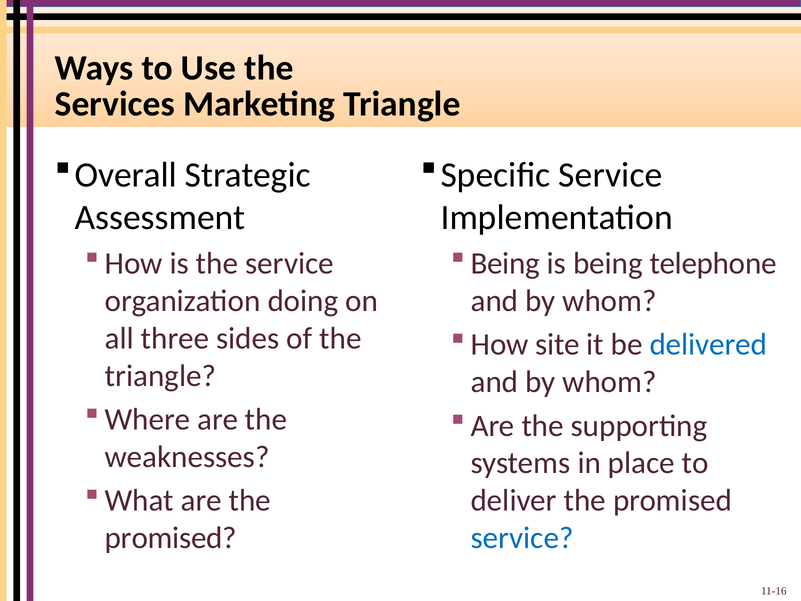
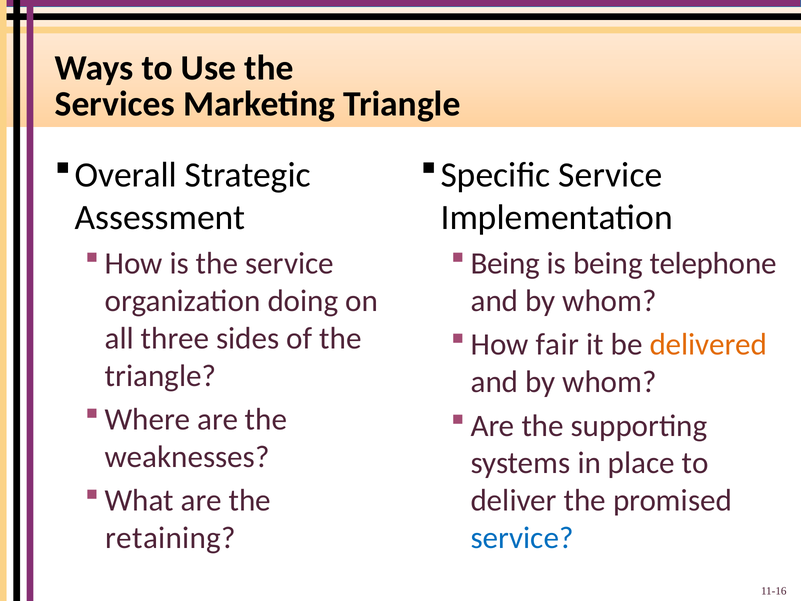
site: site -> fair
delivered colour: blue -> orange
promised at (171, 538): promised -> retaining
